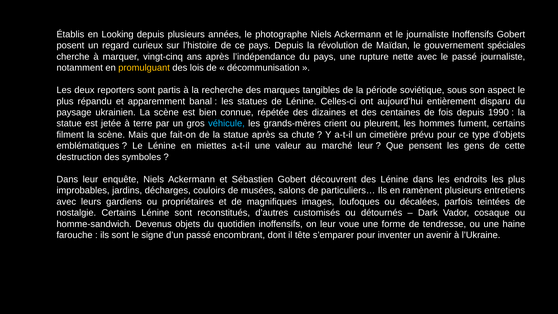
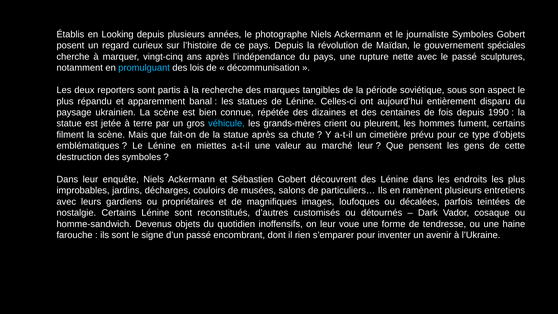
journaliste Inoffensifs: Inoffensifs -> Symboles
passé journaliste: journaliste -> sculptures
promulguant colour: yellow -> light blue
tête: tête -> rien
